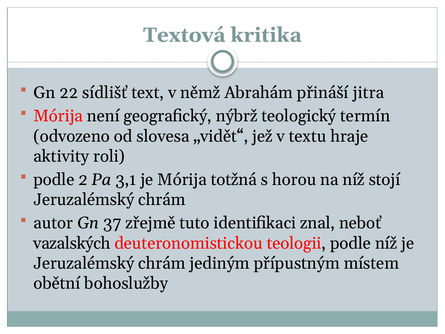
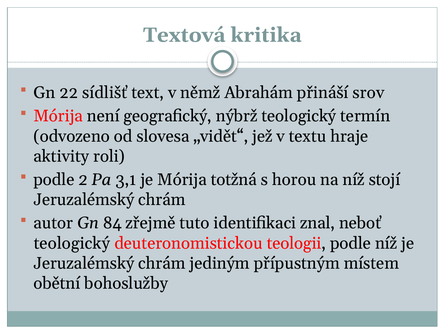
jitra: jitra -> srov
37: 37 -> 84
vazalských at (72, 243): vazalských -> teologický
